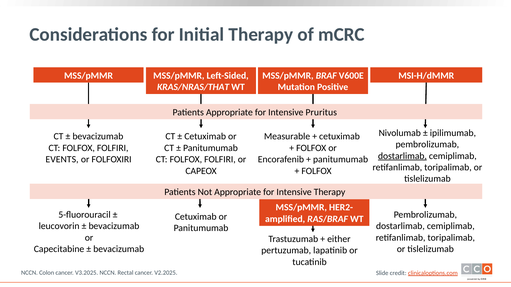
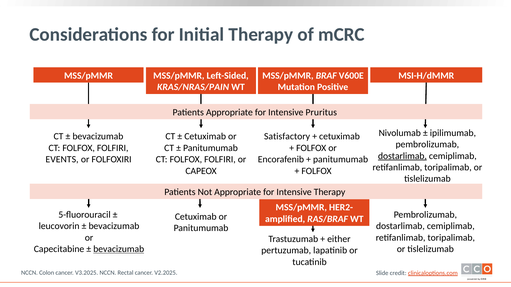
KRAS/NRAS/THAT: KRAS/NRAS/THAT -> KRAS/NRAS/PAIN
Measurable: Measurable -> Satisfactory
bevacizumab at (119, 249) underline: none -> present
